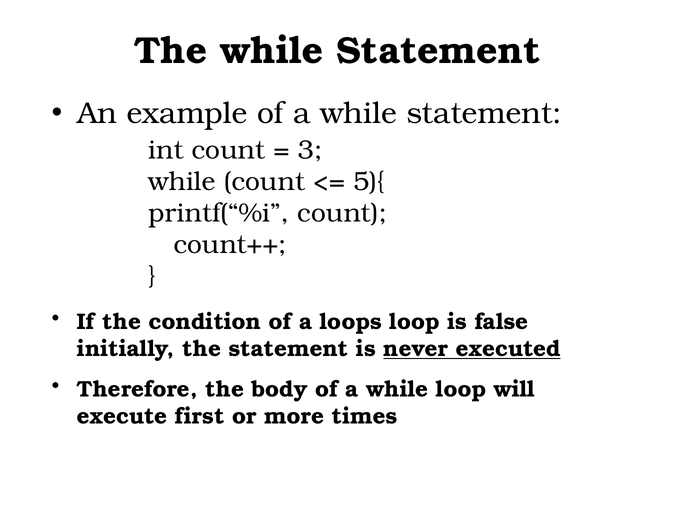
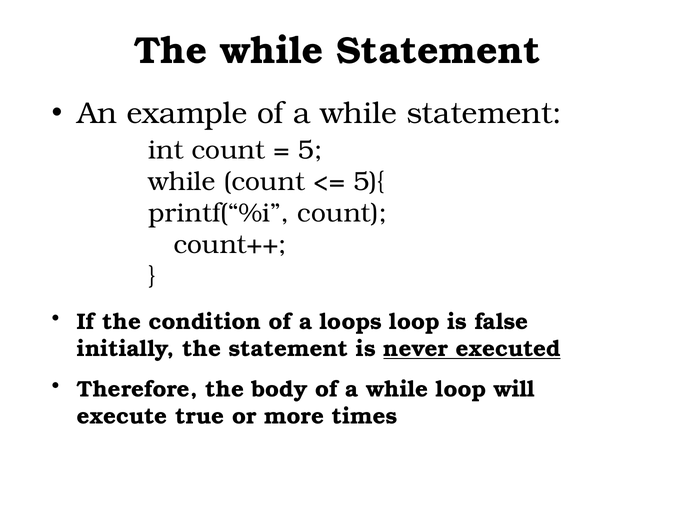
3: 3 -> 5
first: first -> true
